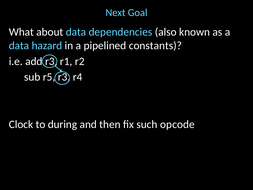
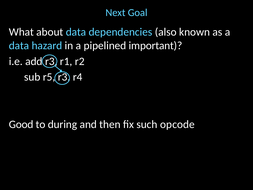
constants: constants -> important
Clock: Clock -> Good
